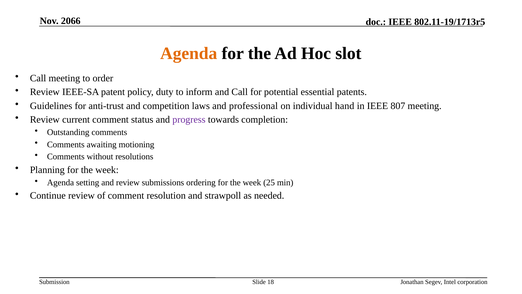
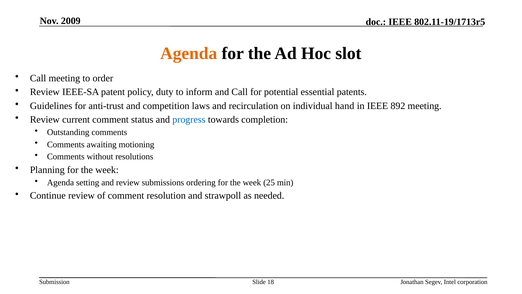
2066: 2066 -> 2009
professional: professional -> recirculation
807: 807 -> 892
progress colour: purple -> blue
